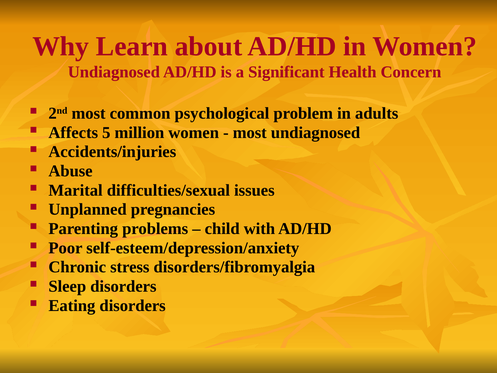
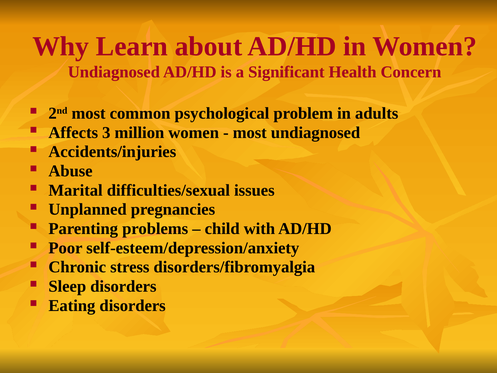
5: 5 -> 3
